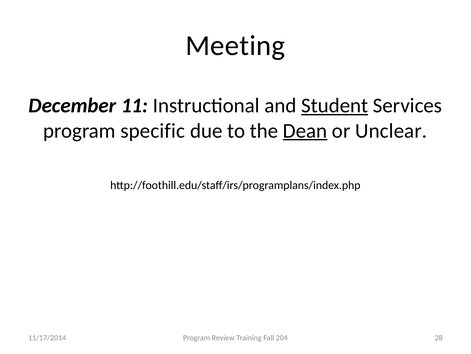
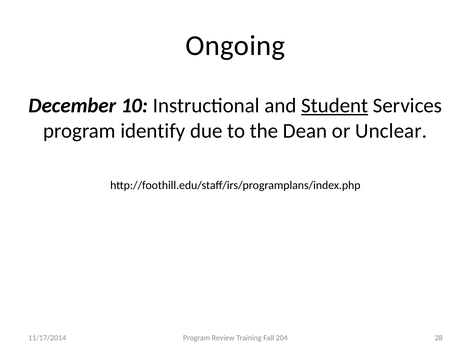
Meeting: Meeting -> Ongoing
11: 11 -> 10
specific: specific -> identify
Dean underline: present -> none
